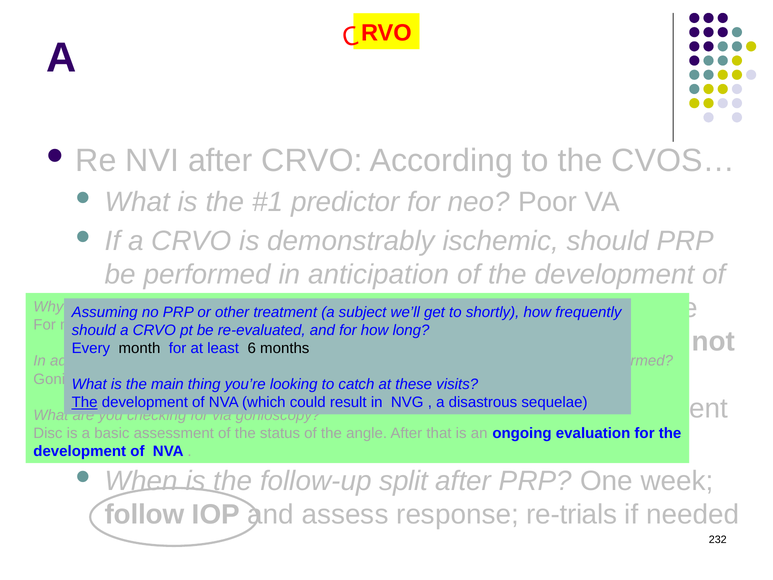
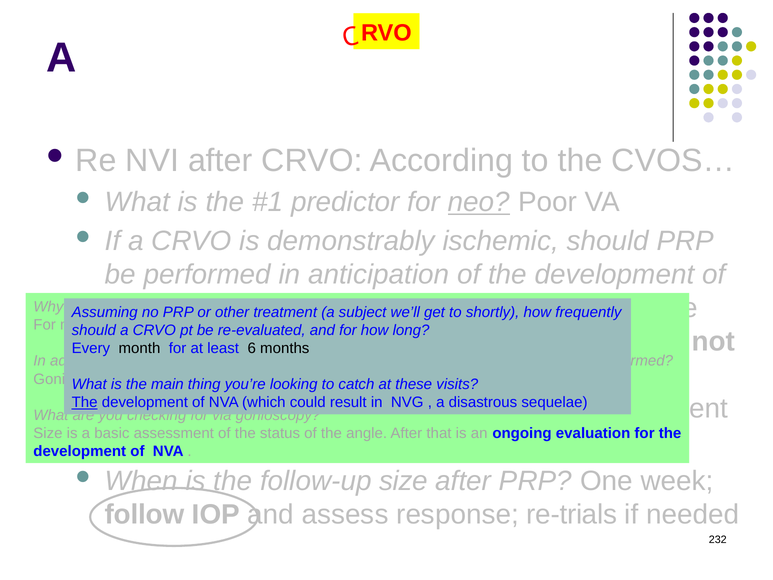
neo underline: none -> present
Disc at (48, 433): Disc -> Size
follow-up split: split -> size
